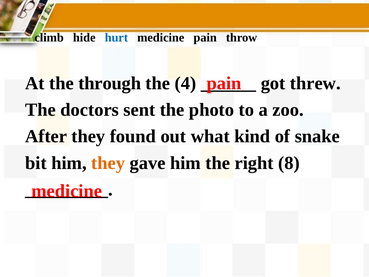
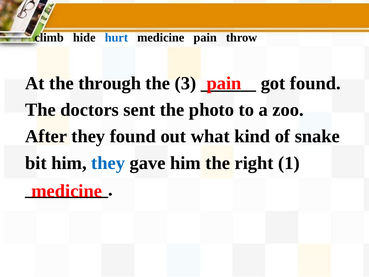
4: 4 -> 3
got threw: threw -> found
they at (108, 163) colour: orange -> blue
8: 8 -> 1
